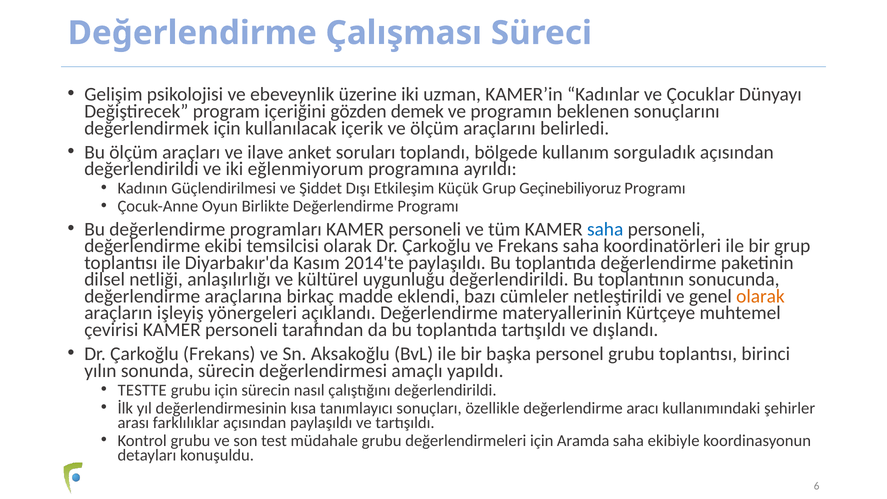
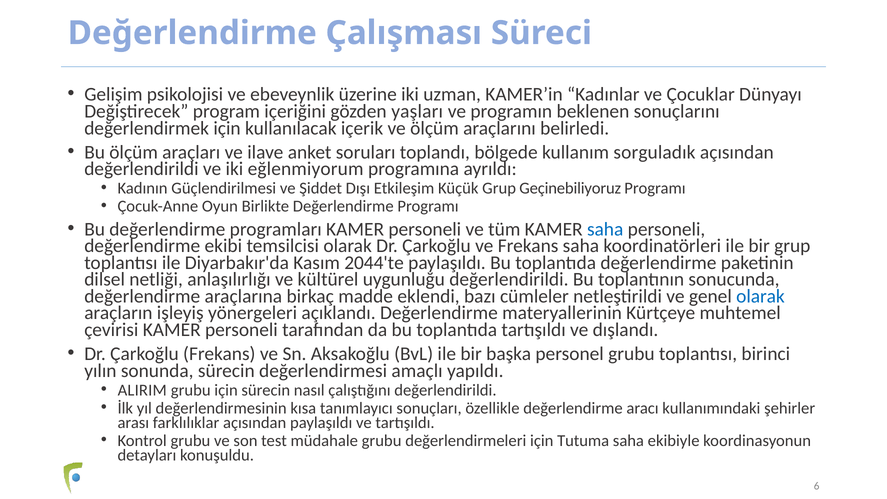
demek: demek -> yaşları
2014'te: 2014'te -> 2044'te
olarak at (761, 296) colour: orange -> blue
TESTTE: TESTTE -> ALIRIM
Aramda: Aramda -> Tutuma
